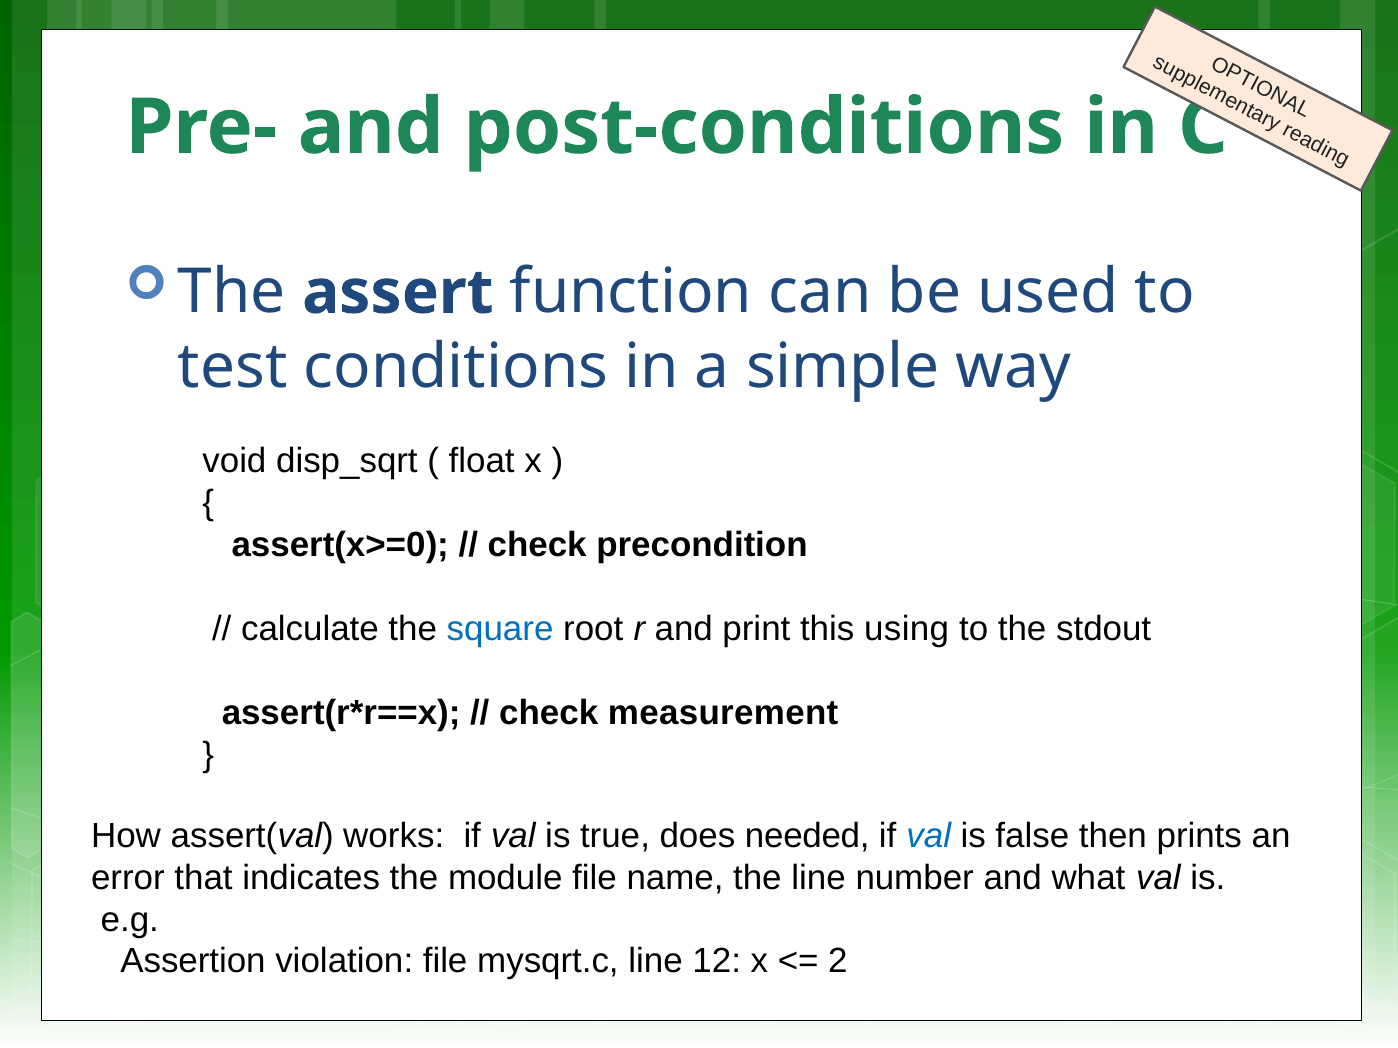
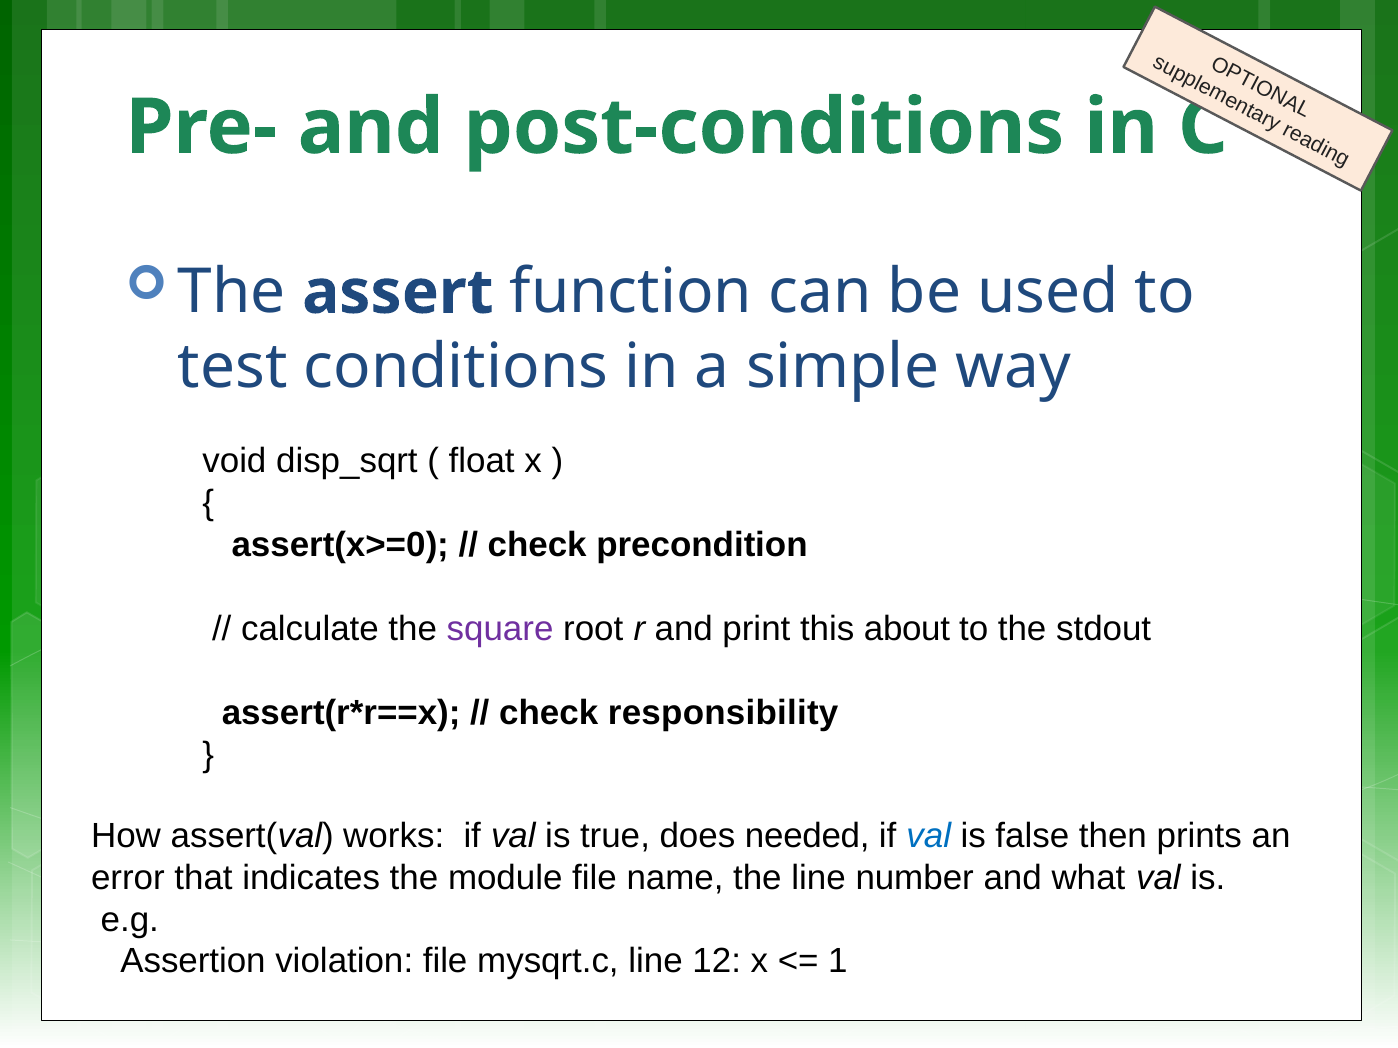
square colour: blue -> purple
using: using -> about
measurement: measurement -> responsibility
2: 2 -> 1
